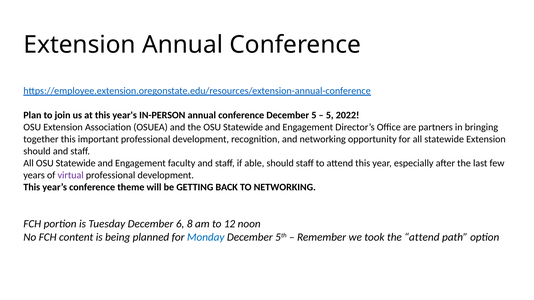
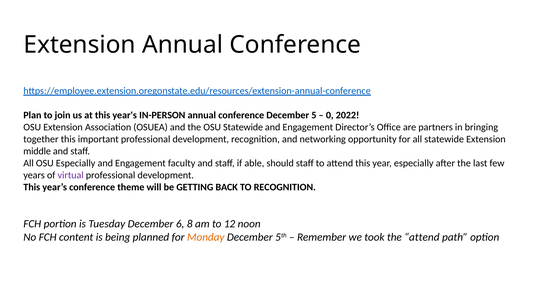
5 at (330, 115): 5 -> 0
should at (37, 151): should -> middle
All OSU Statewide: Statewide -> Especially
TO NETWORKING: NETWORKING -> RECOGNITION
Monday colour: blue -> orange
